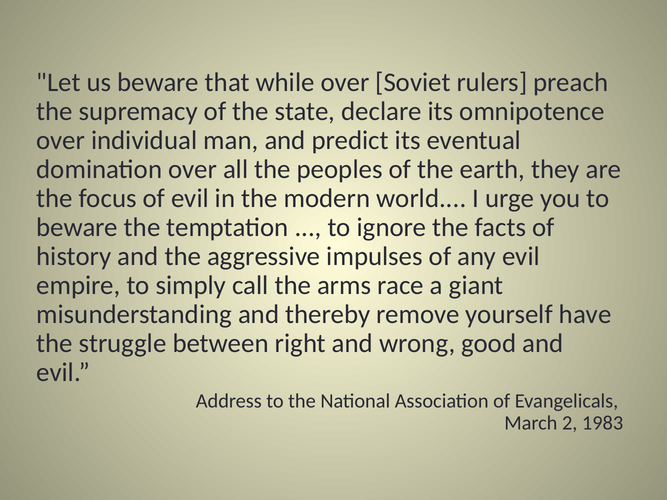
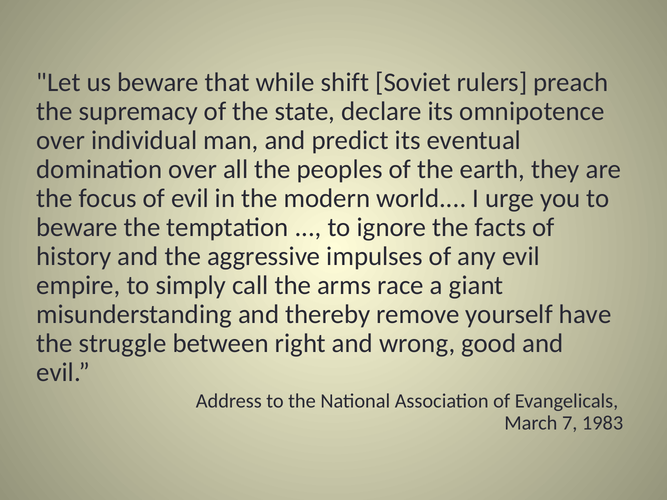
while over: over -> shift
2: 2 -> 7
